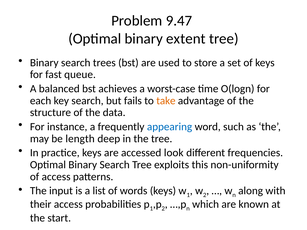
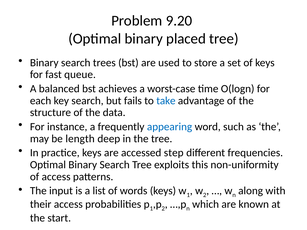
9.47: 9.47 -> 9.20
extent: extent -> placed
take colour: orange -> blue
look: look -> step
